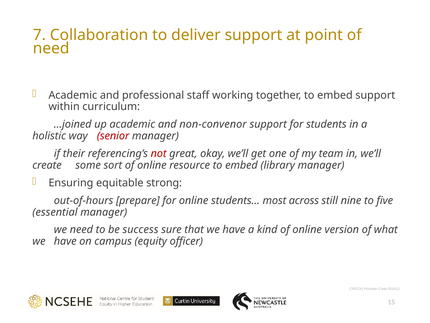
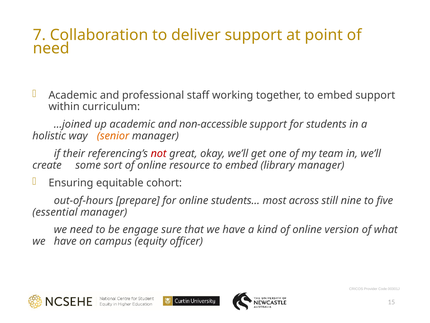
non-convenor: non-convenor -> non-accessible
senior colour: red -> orange
strong: strong -> cohort
success: success -> engage
